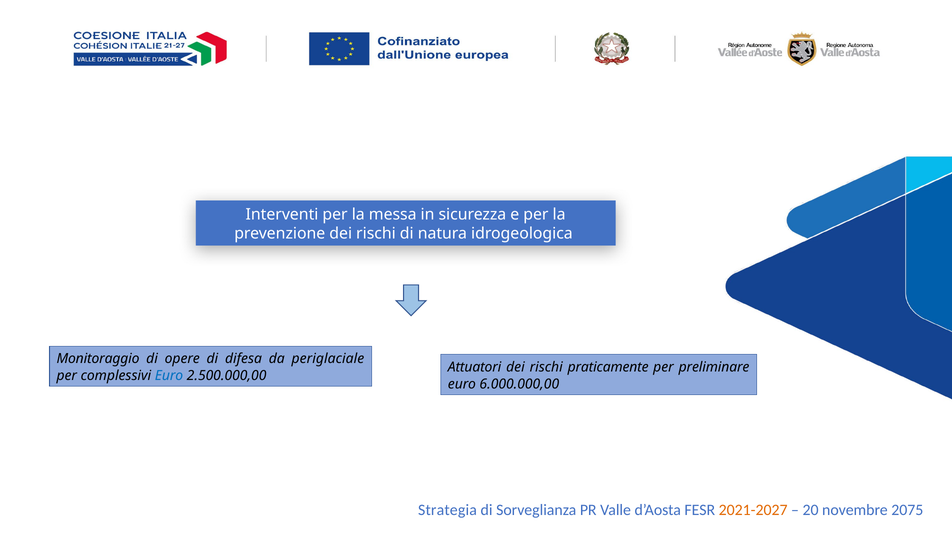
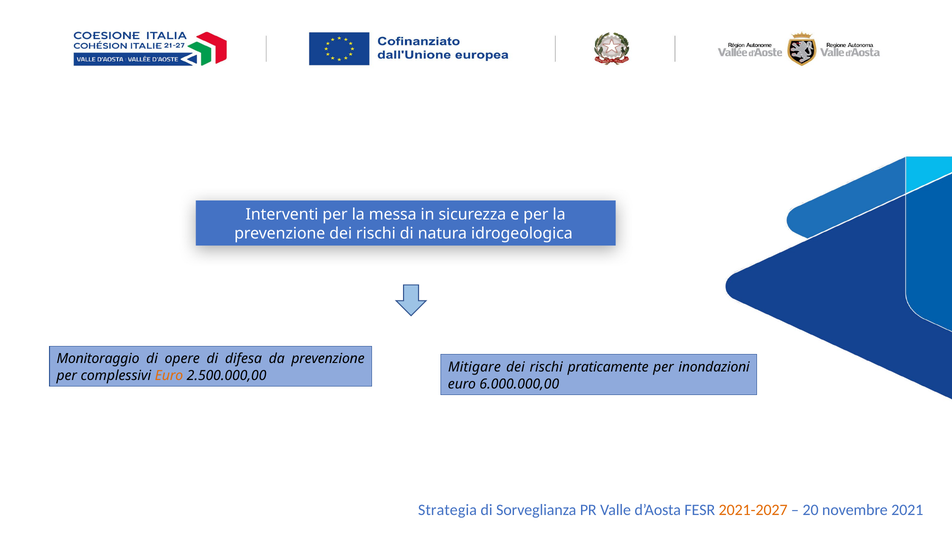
da periglaciale: periglaciale -> prevenzione
Attuatori: Attuatori -> Mitigare
preliminare: preliminare -> inondazioni
Euro at (169, 375) colour: blue -> orange
2075: 2075 -> 2021
